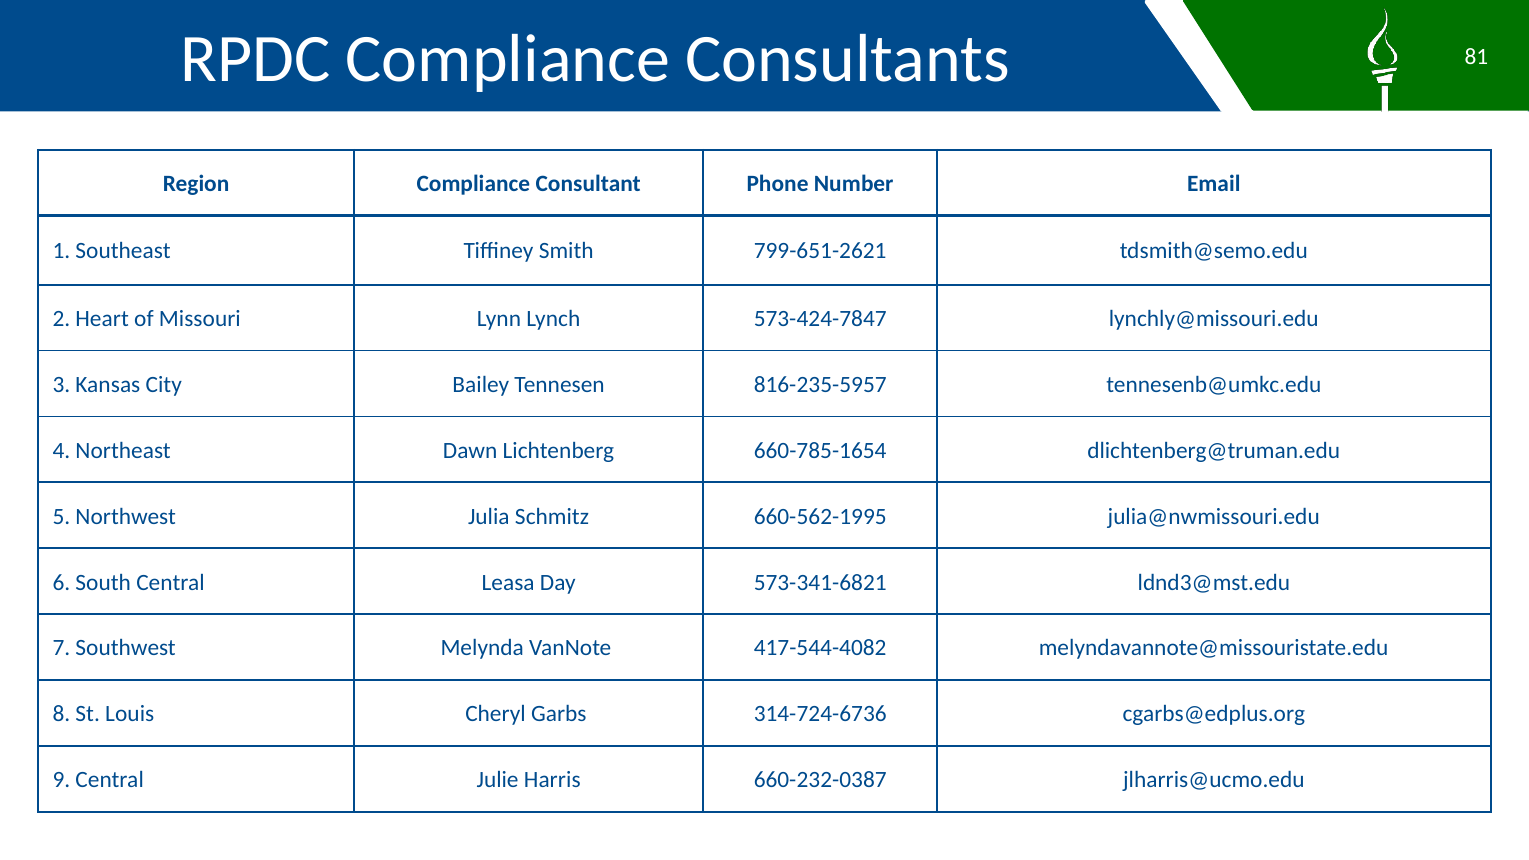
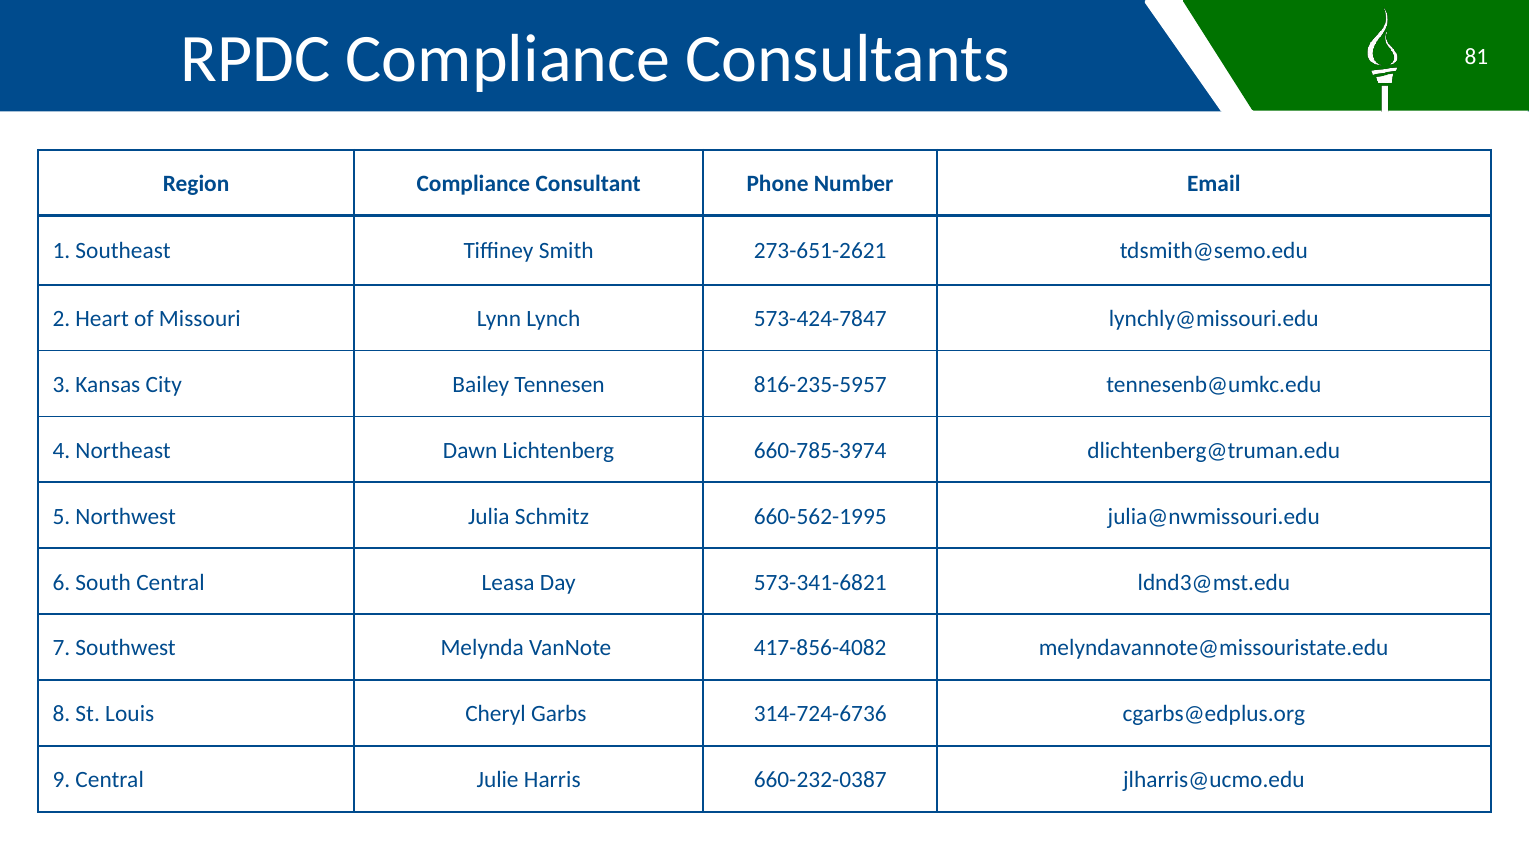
799-651-2621: 799-651-2621 -> 273-651-2621
660-785-1654: 660-785-1654 -> 660-785-3974
417-544-4082: 417-544-4082 -> 417-856-4082
